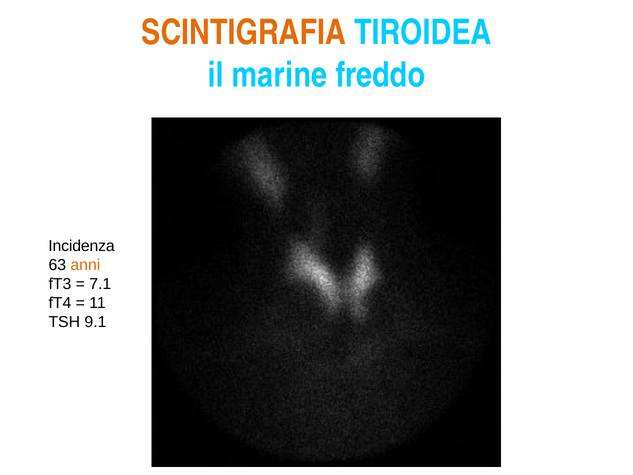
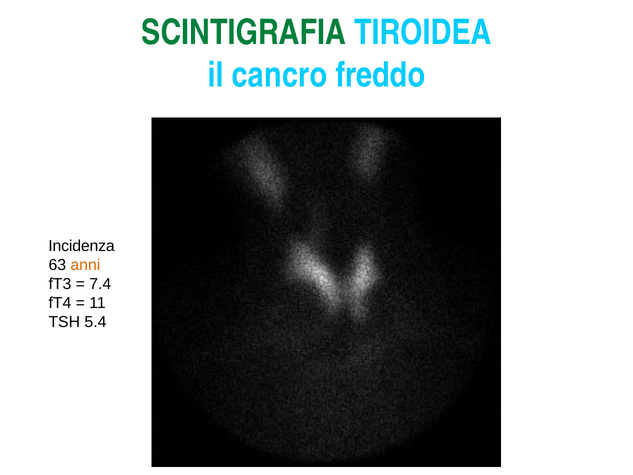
SCINTIGRAFIA colour: orange -> green
marine: marine -> cancro
7.1: 7.1 -> 7.4
9.1: 9.1 -> 5.4
